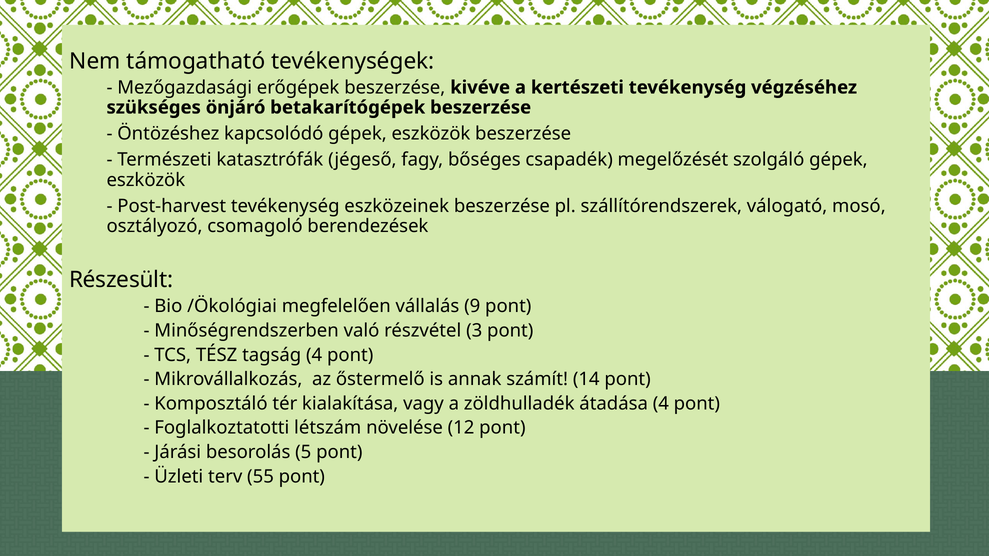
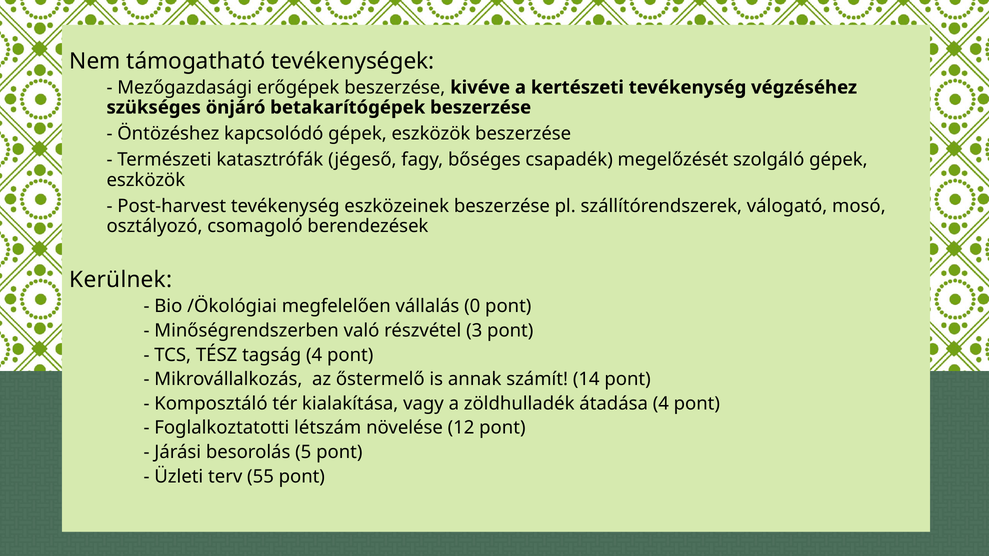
Részesült: Részesült -> Kerülnek
9: 9 -> 0
